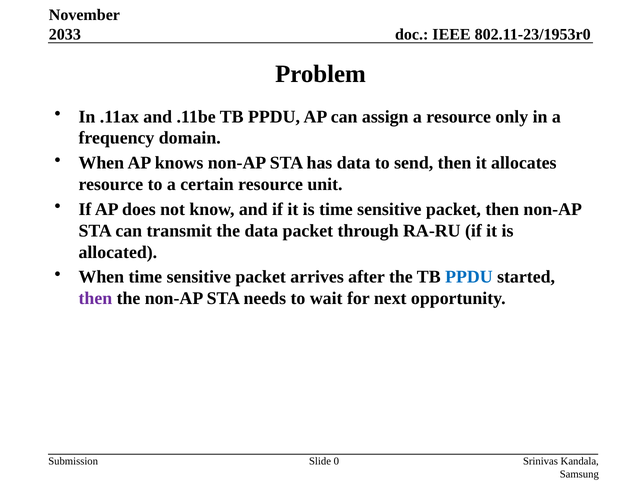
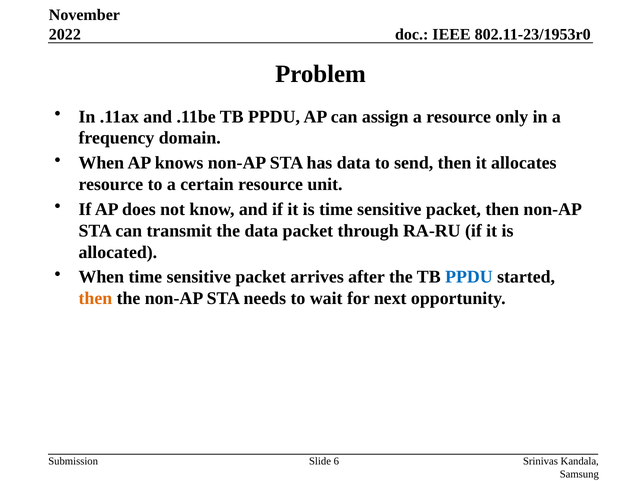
2033: 2033 -> 2022
then at (95, 298) colour: purple -> orange
0: 0 -> 6
